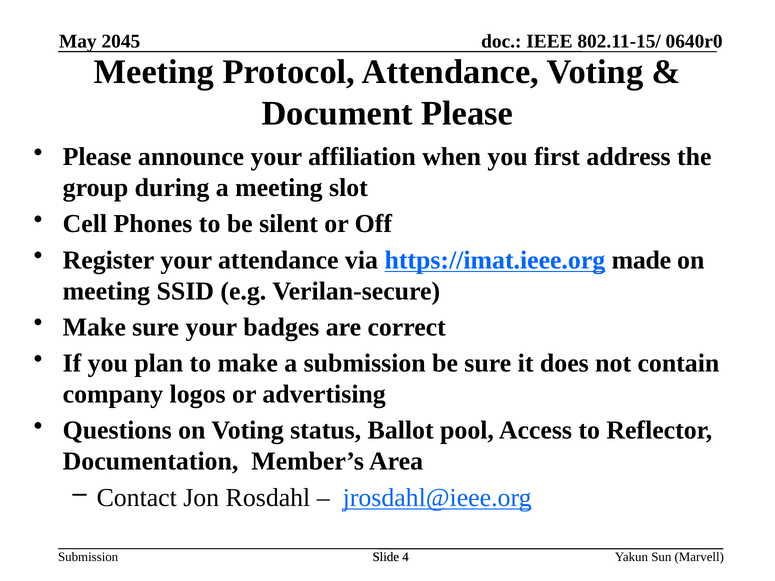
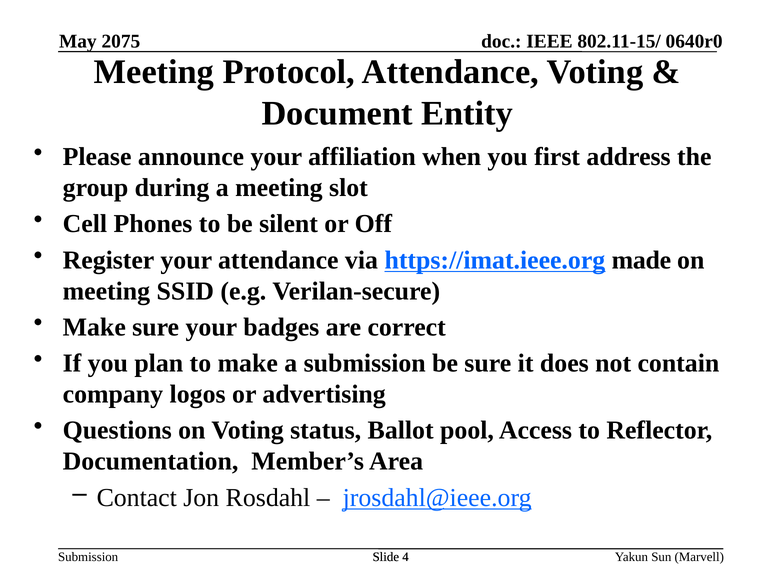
2045: 2045 -> 2075
Document Please: Please -> Entity
